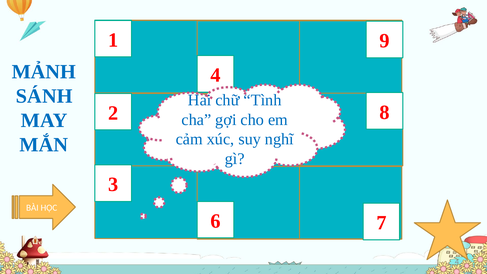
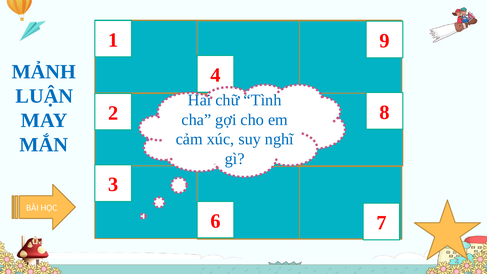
SÁNH: SÁNH -> LUẬN
